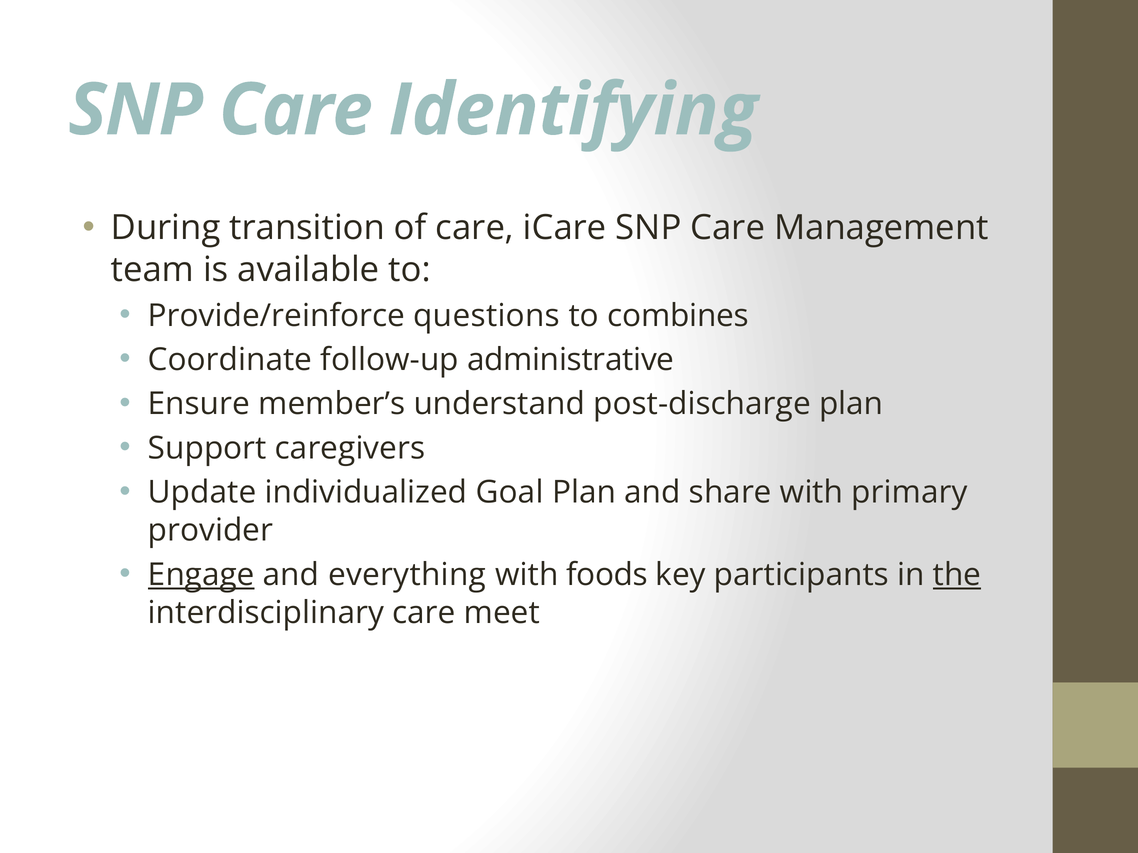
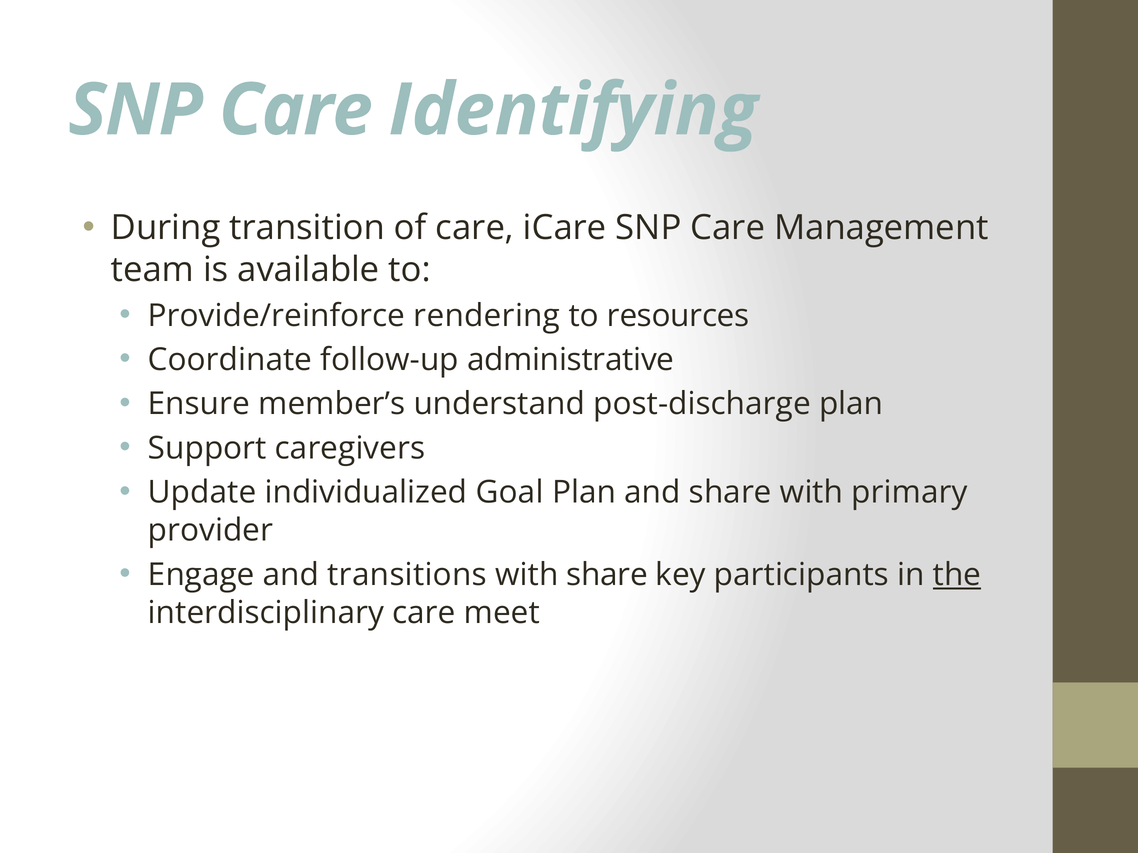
questions: questions -> rendering
combines: combines -> resources
Engage underline: present -> none
everything: everything -> transitions
with foods: foods -> share
